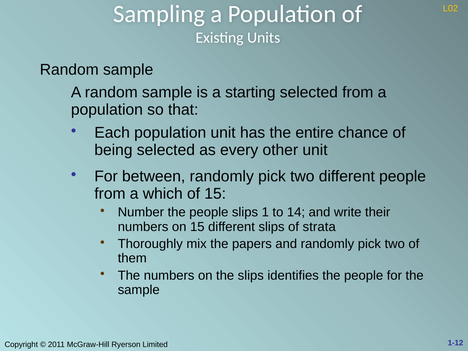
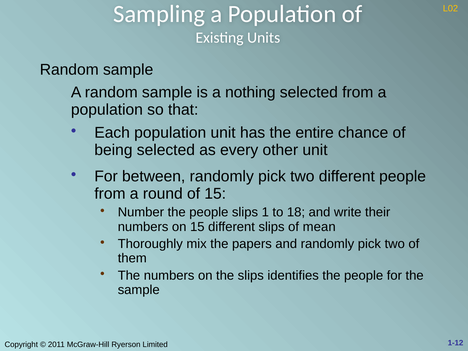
starting: starting -> nothing
which: which -> round
14: 14 -> 18
strata: strata -> mean
